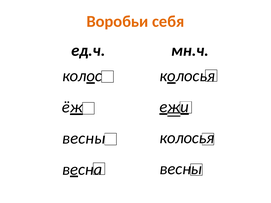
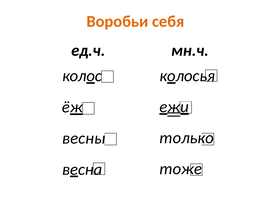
колосья at (187, 138): колосья -> только
весна весны: весны -> тоже
